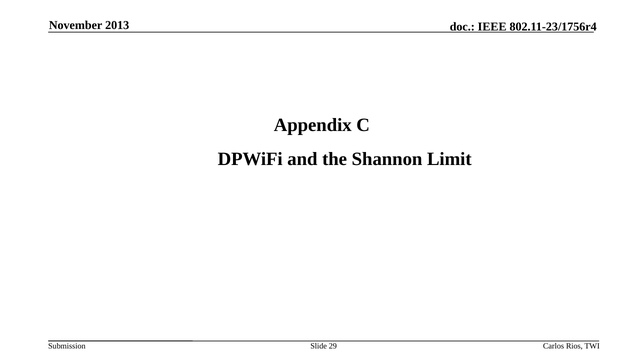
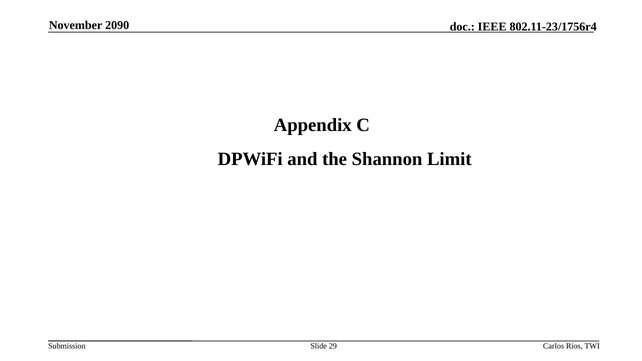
2013: 2013 -> 2090
